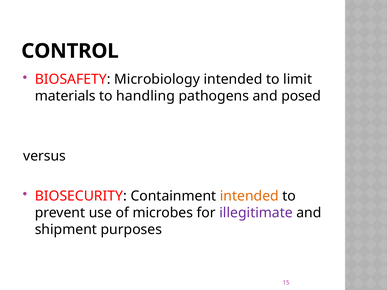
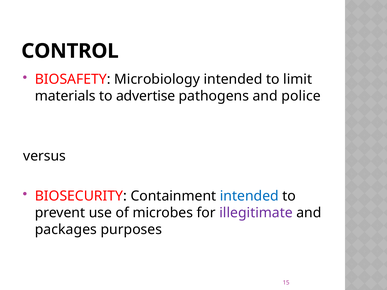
handling: handling -> advertise
posed: posed -> police
intended at (249, 196) colour: orange -> blue
shipment: shipment -> packages
